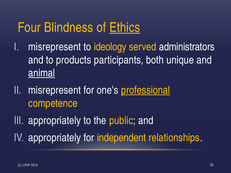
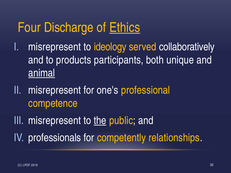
Blindness: Blindness -> Discharge
administrators: administrators -> collaboratively
professional underline: present -> none
appropriately at (55, 121): appropriately -> misrepresent
the underline: none -> present
appropriately at (55, 138): appropriately -> professionals
independent: independent -> competently
